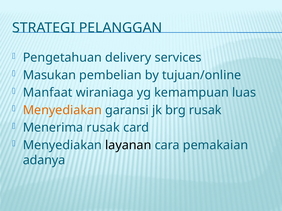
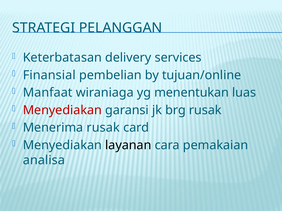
Pengetahuan: Pengetahuan -> Keterbatasan
Masukan: Masukan -> Finansial
kemampuan: kemampuan -> menentukan
Menyediakan at (62, 110) colour: orange -> red
adanya: adanya -> analisa
